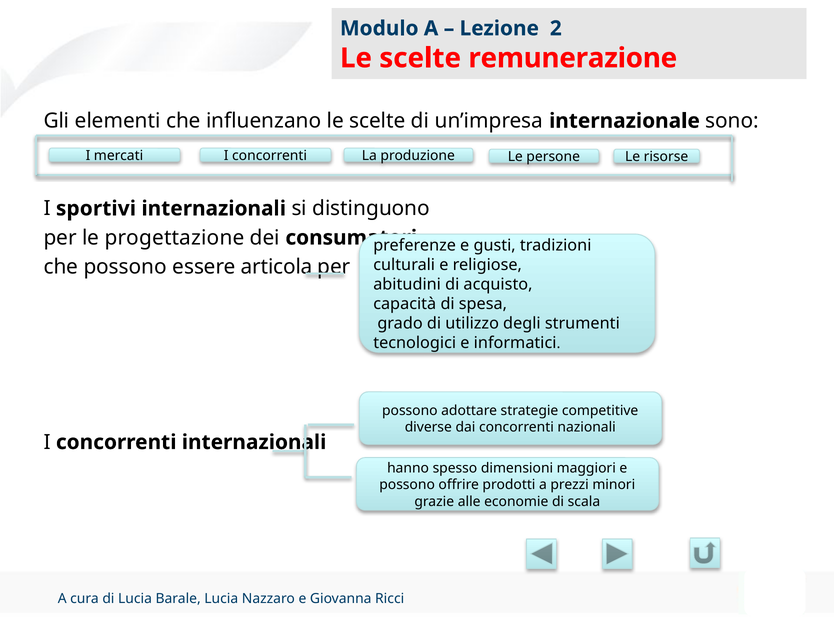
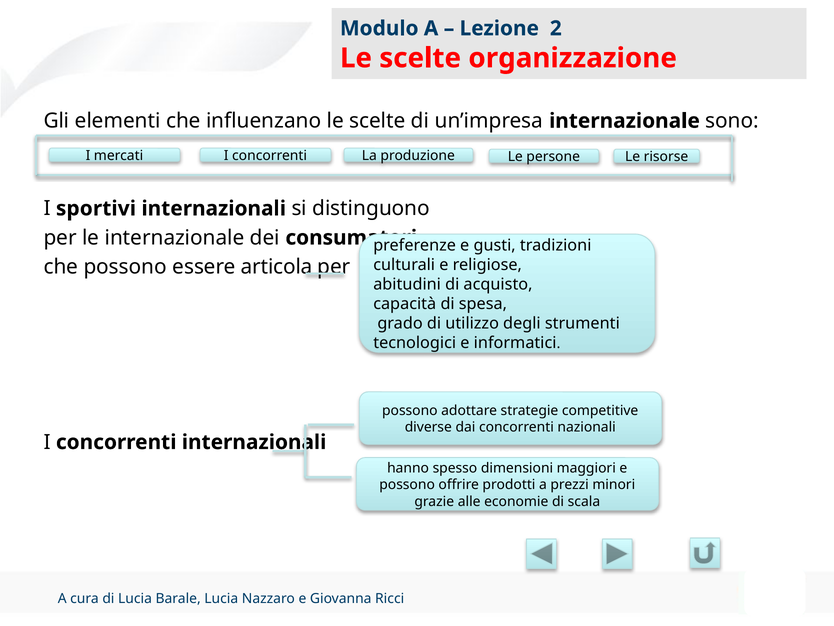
remunerazione: remunerazione -> organizzazione
le progettazione: progettazione -> internazionale
